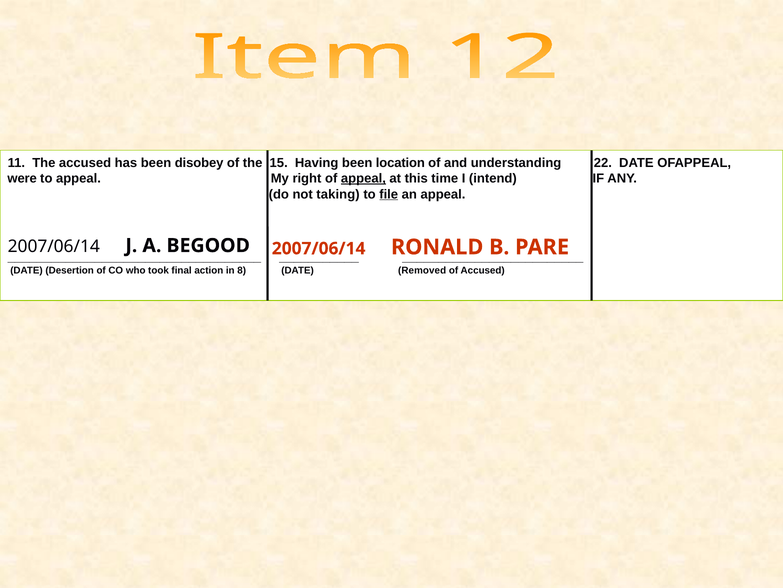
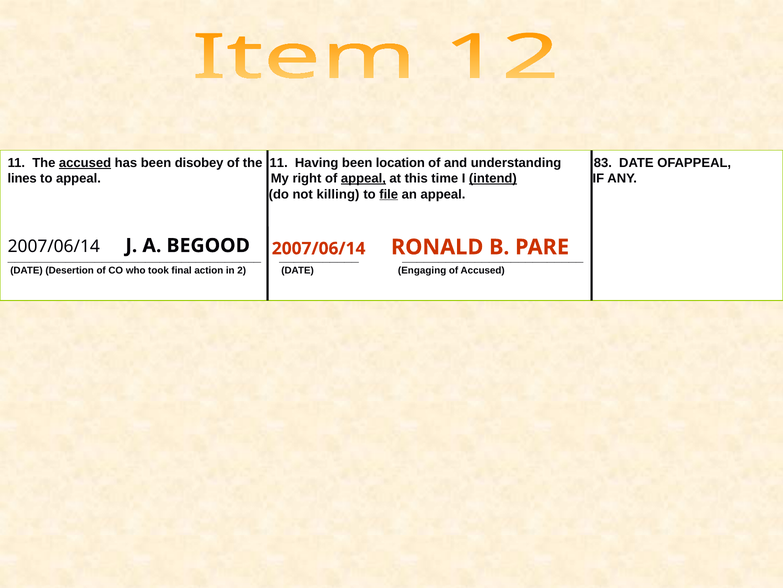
accused at (85, 163) underline: none -> present
the 15: 15 -> 11
22: 22 -> 83
were: were -> lines
intend underline: none -> present
taking: taking -> killing
8: 8 -> 2
Removed: Removed -> Engaging
